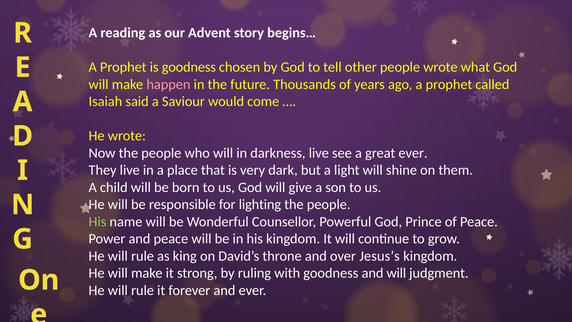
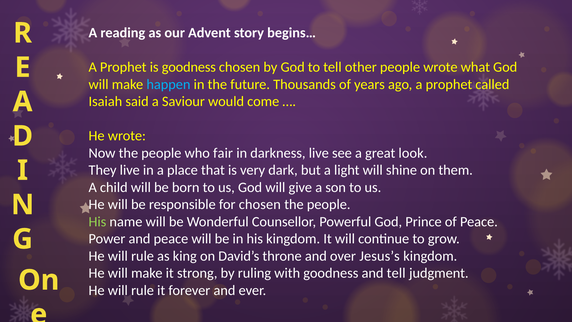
happen colour: pink -> light blue
who will: will -> fair
great ever: ever -> look
for lighting: lighting -> chosen
and will: will -> tell
